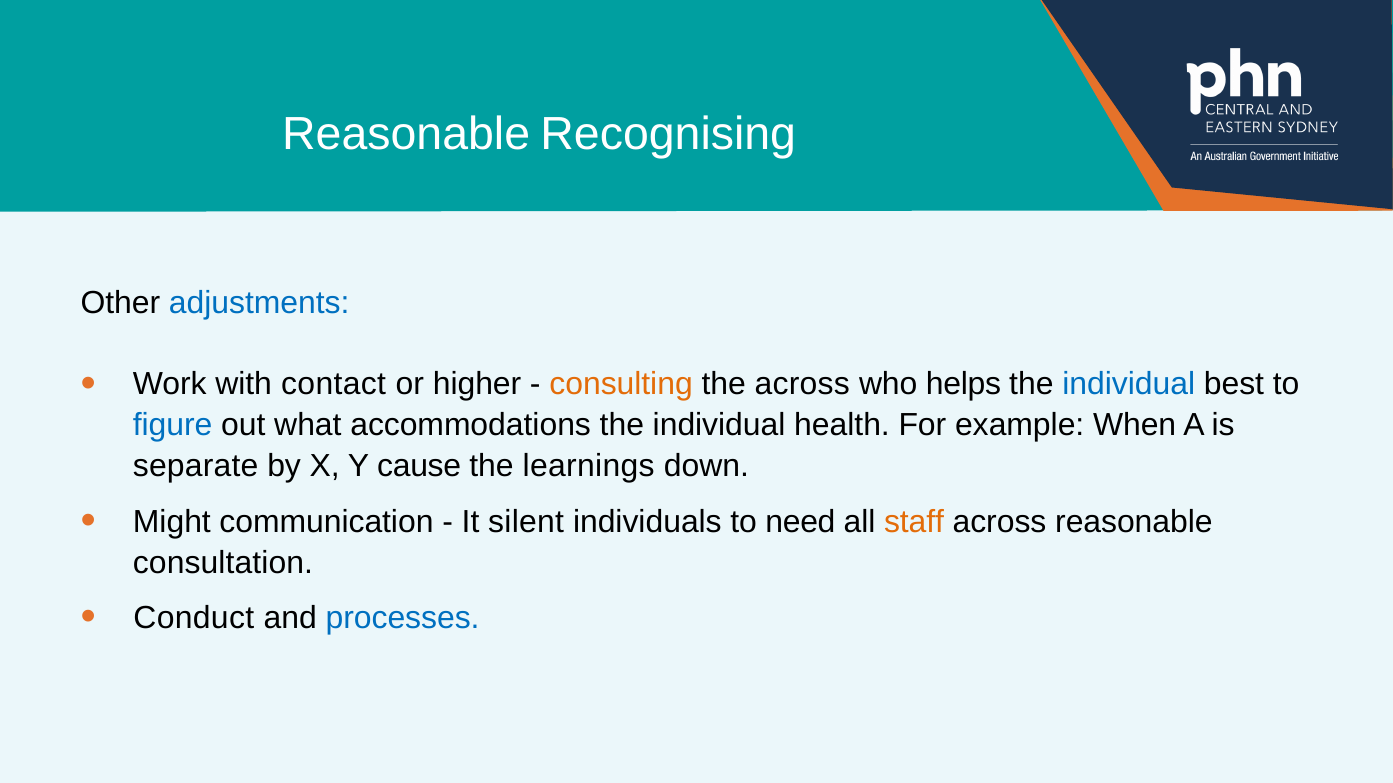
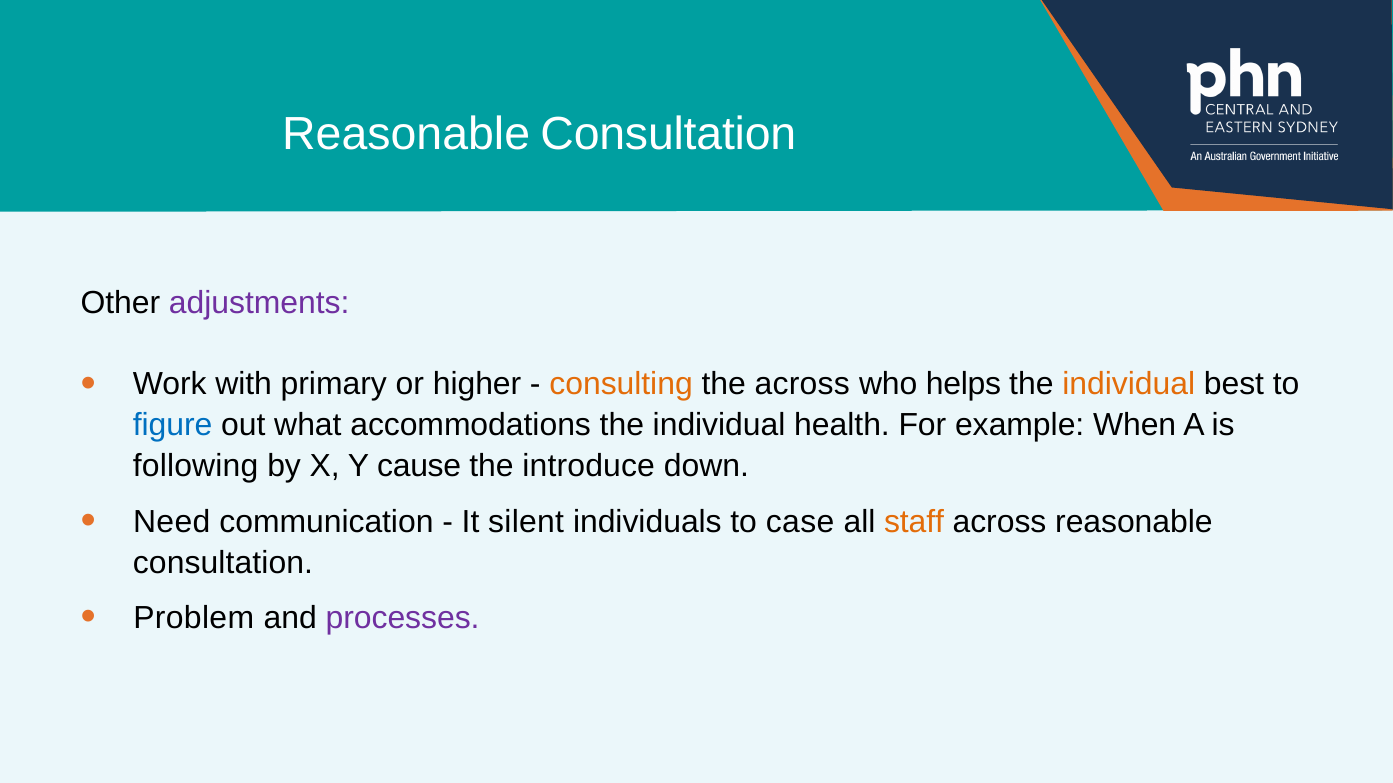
Recognising at (668, 135): Recognising -> Consultation
adjustments colour: blue -> purple
contact: contact -> primary
individual at (1129, 385) colour: blue -> orange
separate: separate -> following
learnings: learnings -> introduce
Might: Might -> Need
need: need -> case
Conduct: Conduct -> Problem
processes colour: blue -> purple
